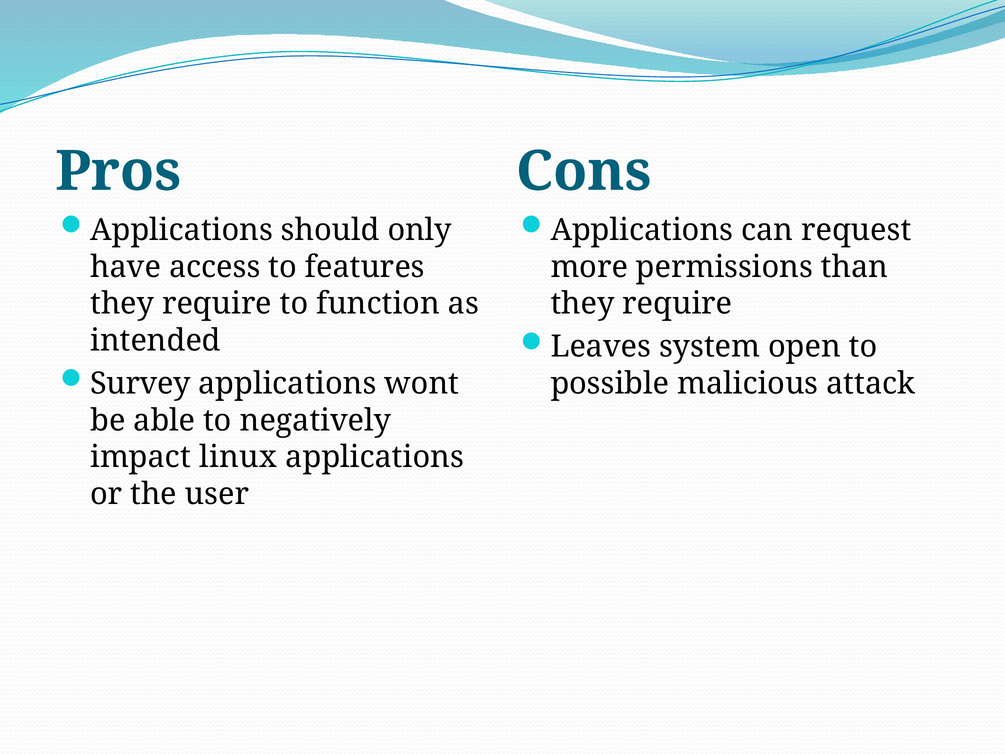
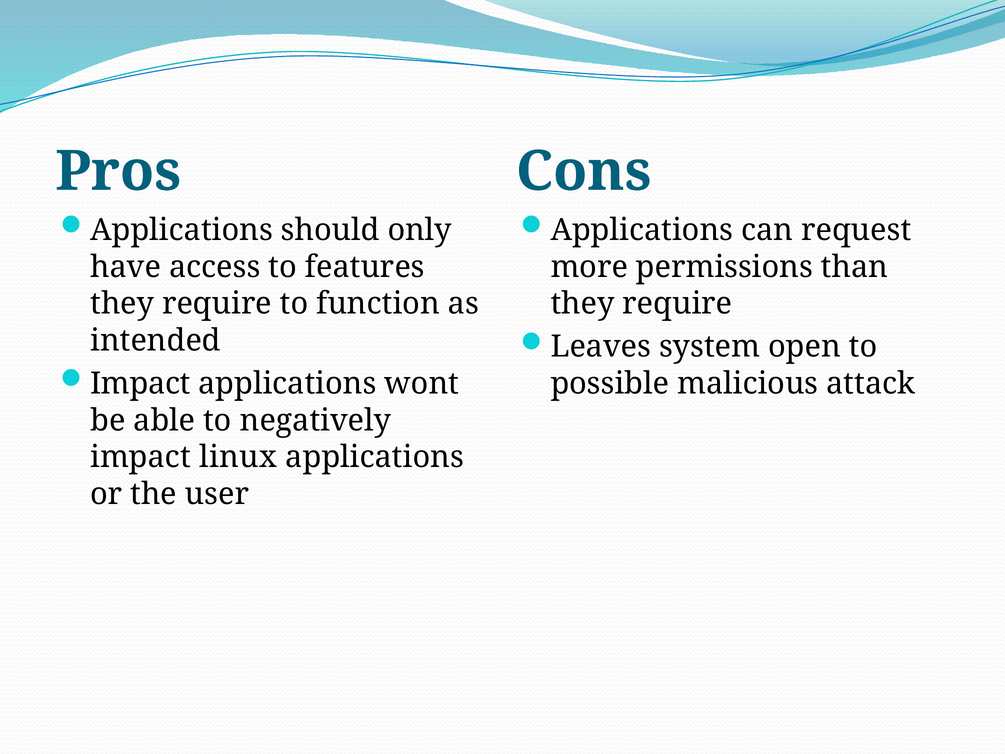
Survey at (140, 383): Survey -> Impact
